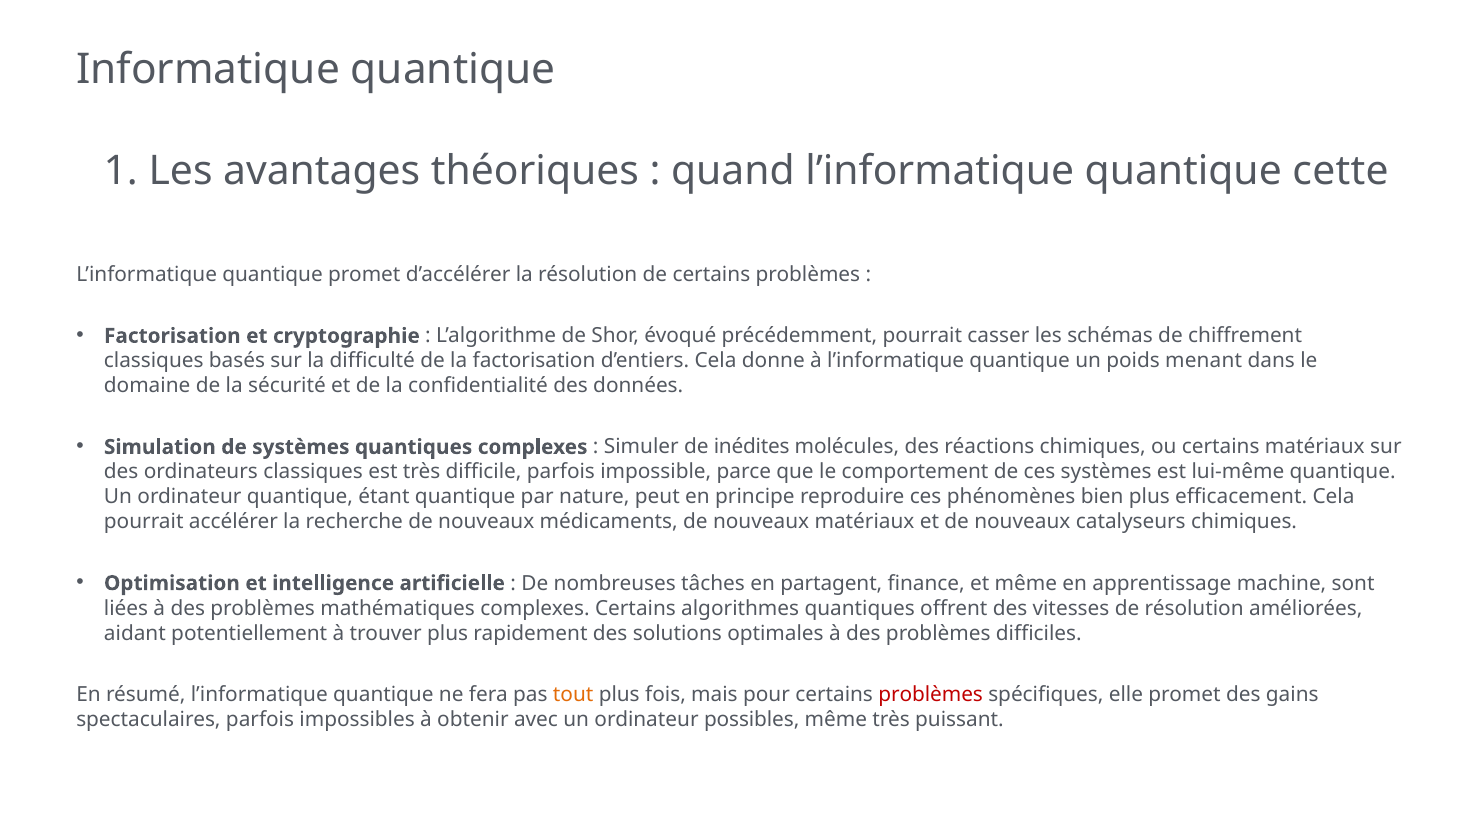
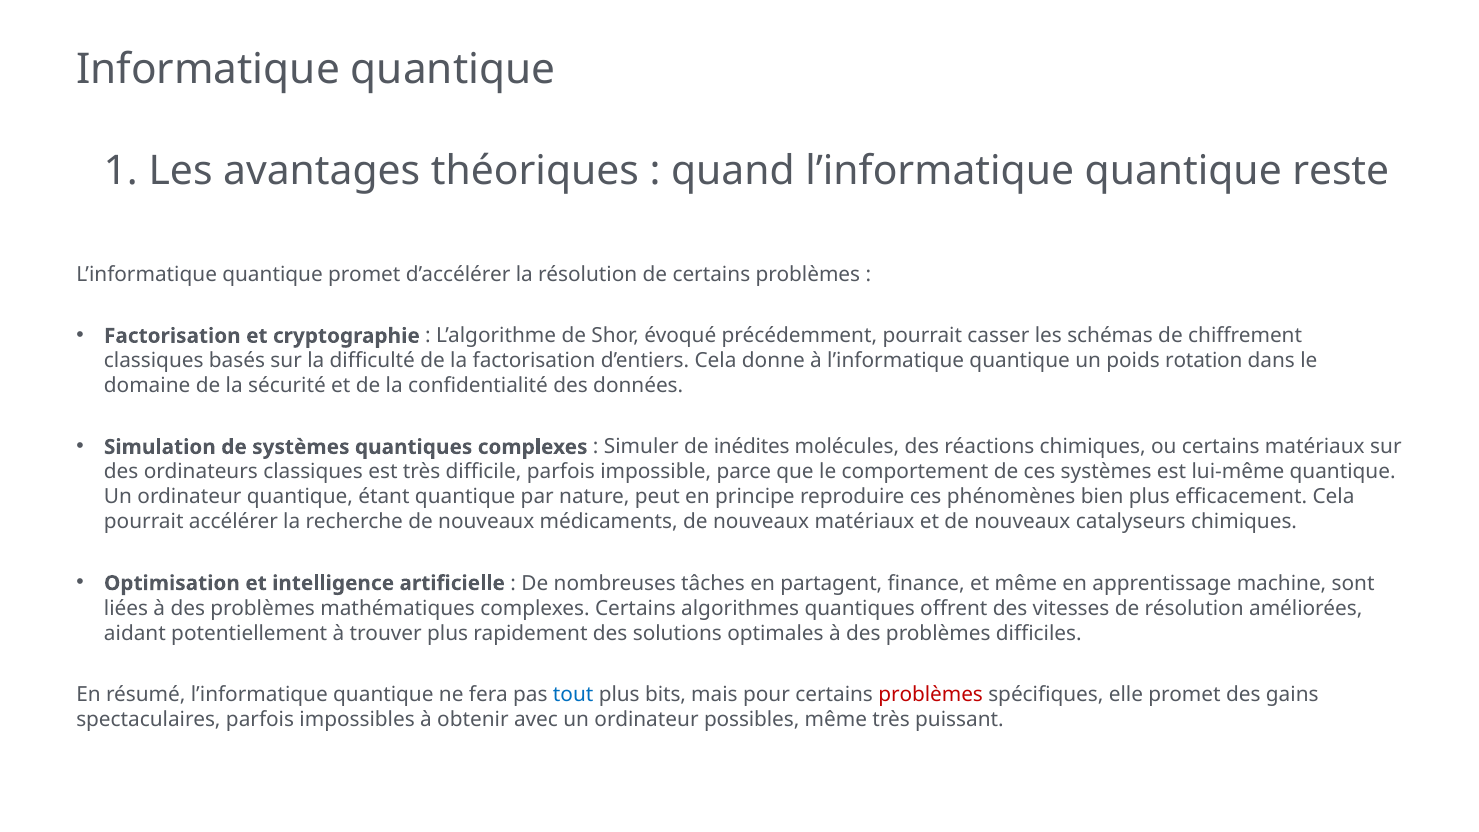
cette: cette -> reste
menant: menant -> rotation
tout colour: orange -> blue
fois: fois -> bits
